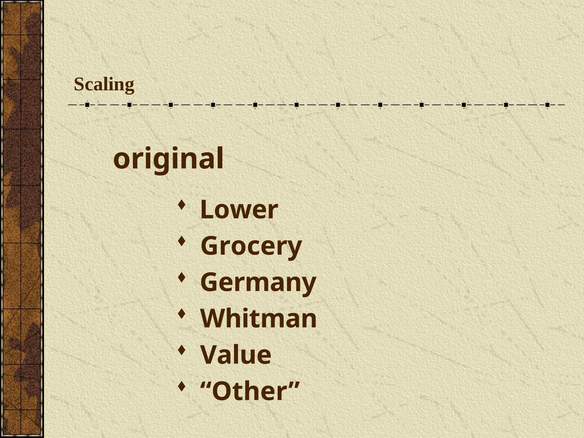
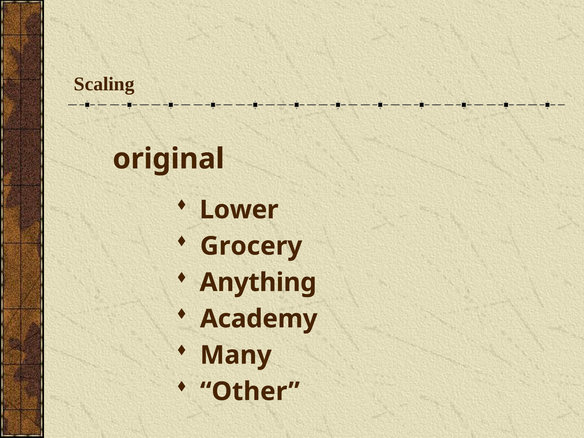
Germany: Germany -> Anything
Whitman: Whitman -> Academy
Value: Value -> Many
